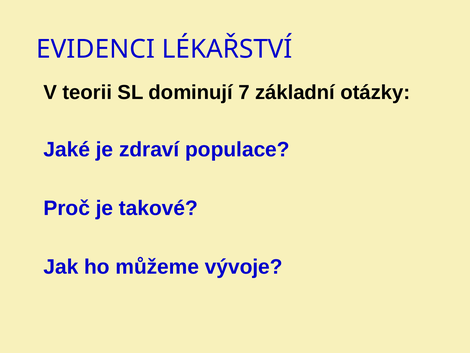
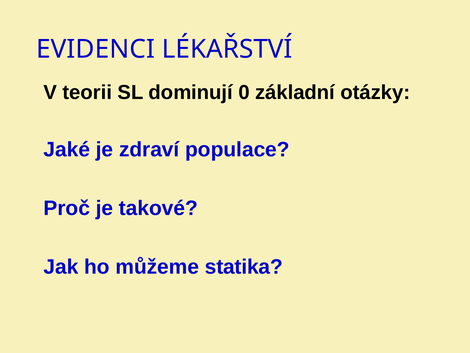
7: 7 -> 0
vývoje: vývoje -> statika
